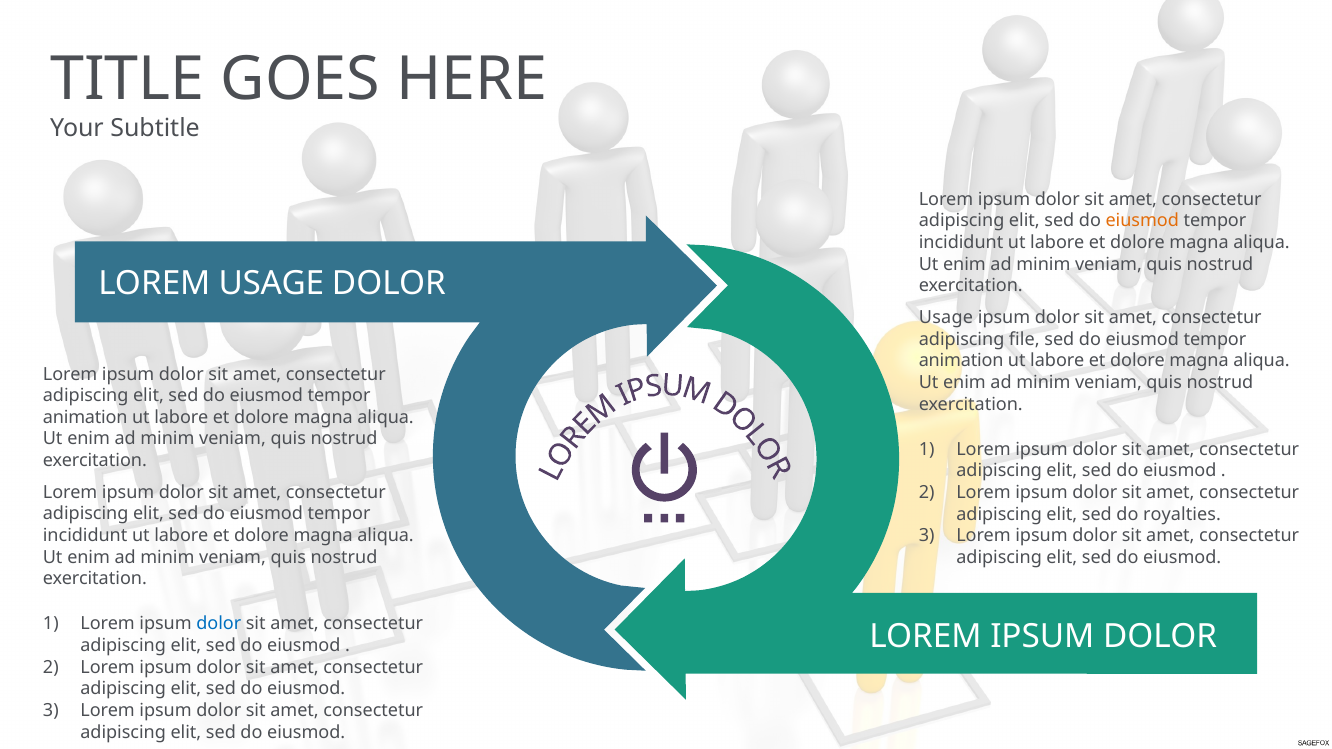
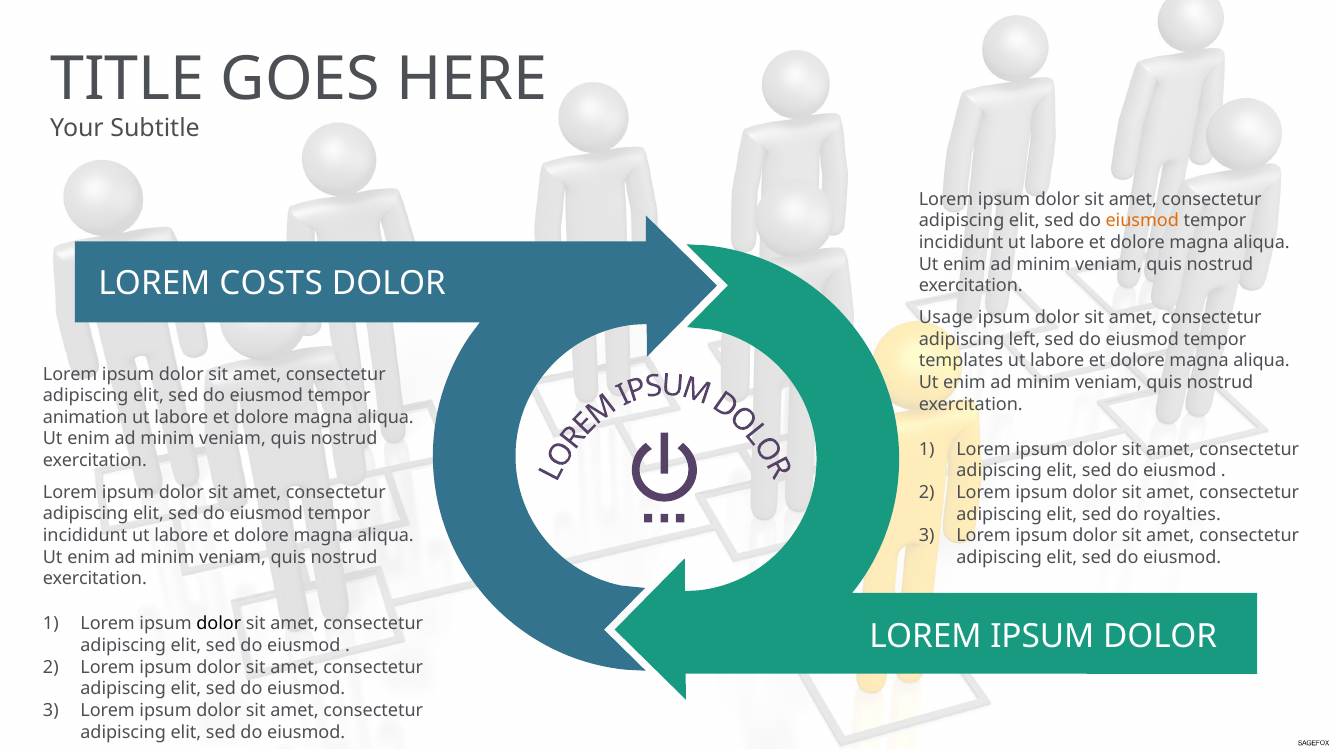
LOREM USAGE: USAGE -> COSTS
file: file -> left
animation at (961, 361): animation -> templates
dolor at (219, 624) colour: blue -> black
